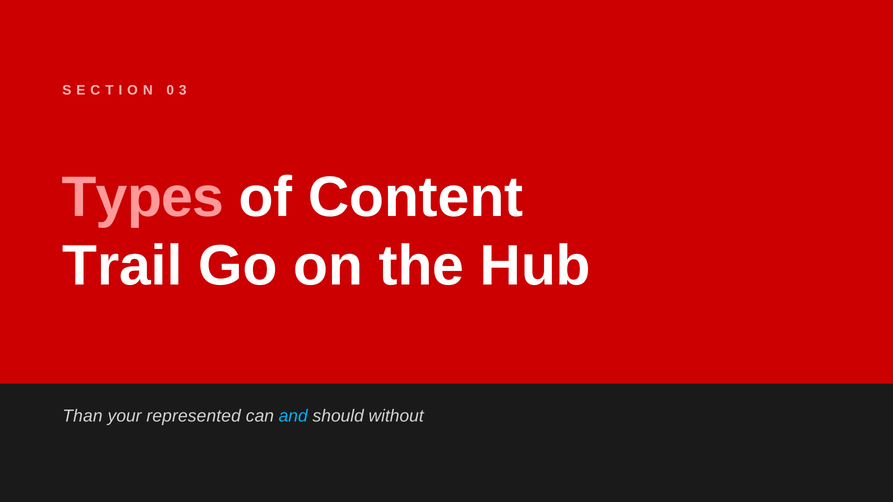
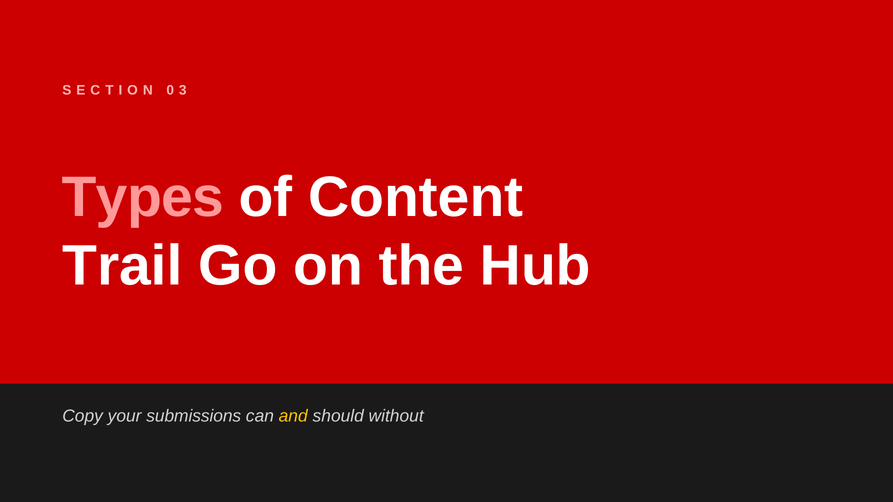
Than: Than -> Copy
represented: represented -> submissions
and colour: light blue -> yellow
